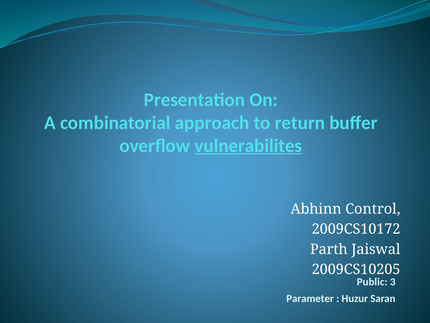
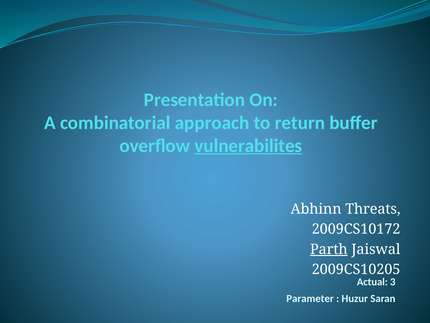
Control: Control -> Threats
Parth underline: none -> present
Public: Public -> Actual
